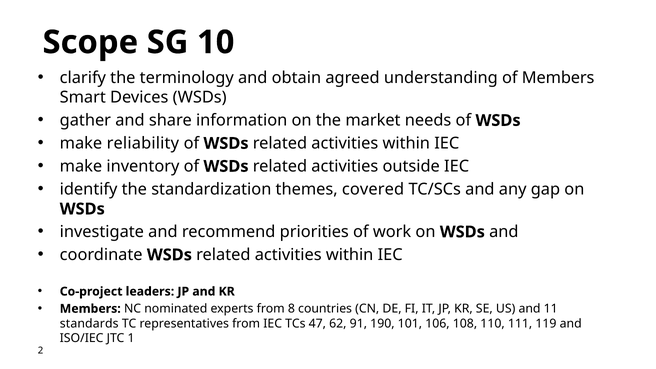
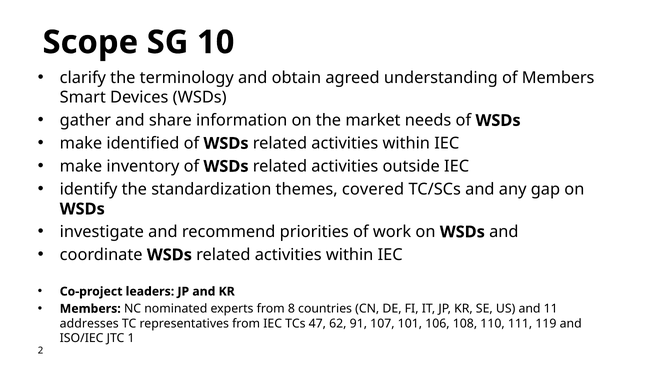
reliability: reliability -> identified
standards: standards -> addresses
190: 190 -> 107
